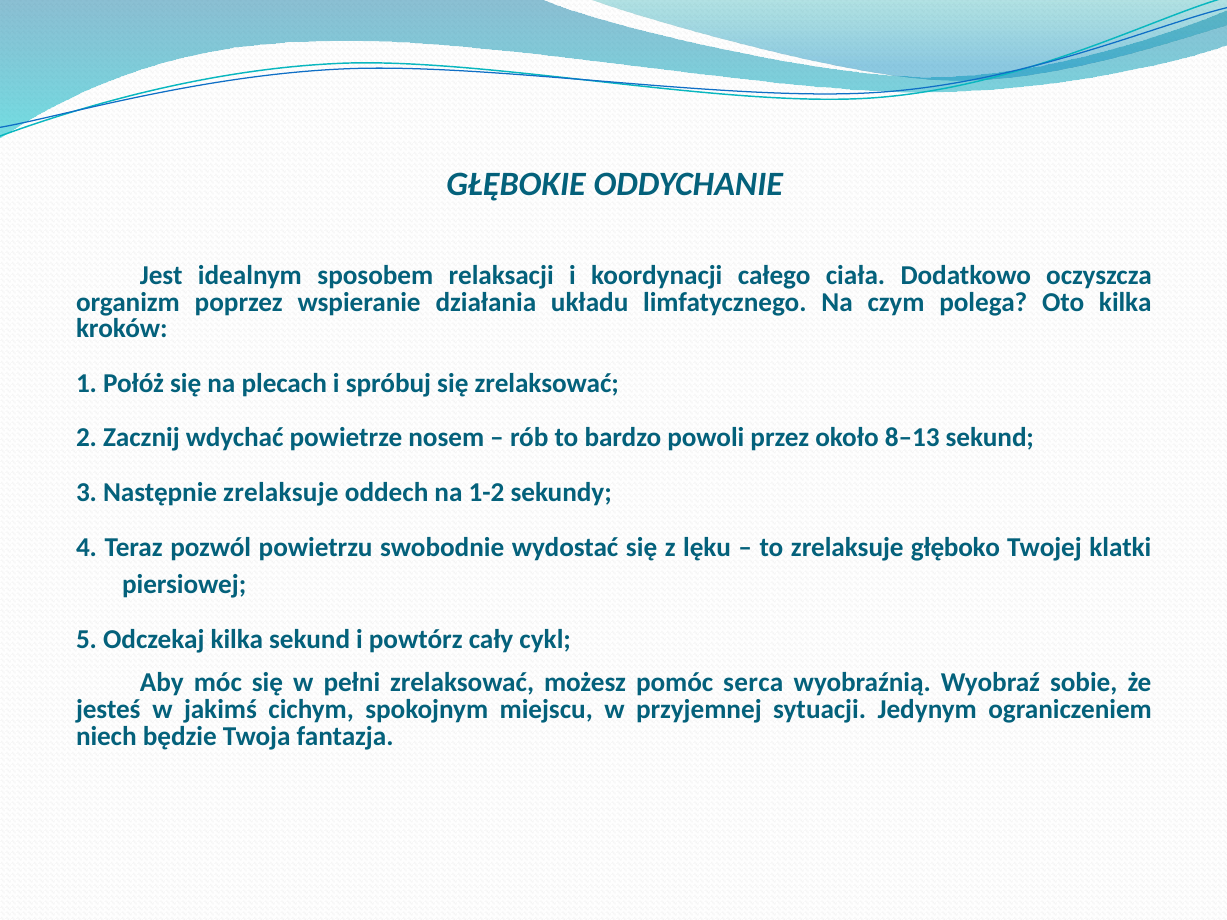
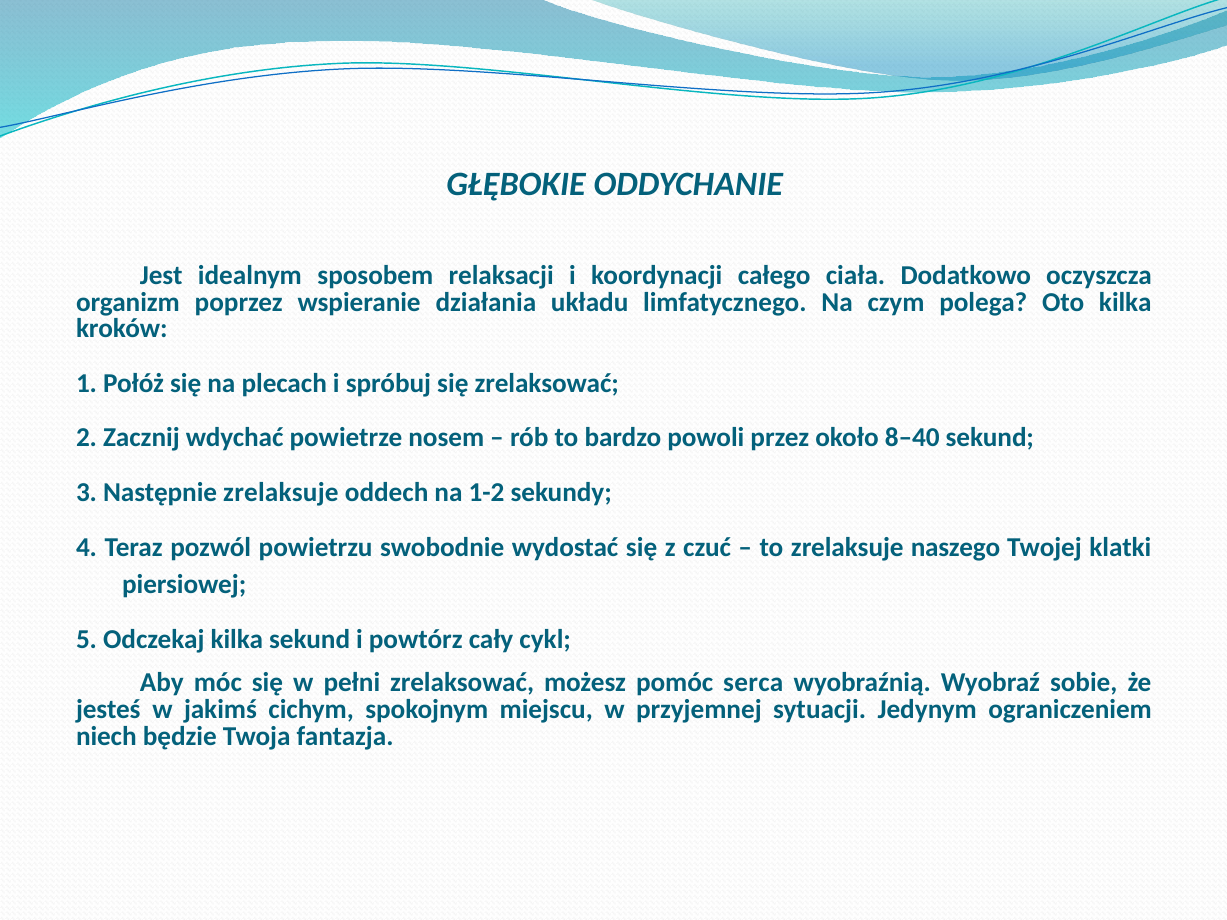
8–13: 8–13 -> 8–40
lęku: lęku -> czuć
głęboko: głęboko -> naszego
